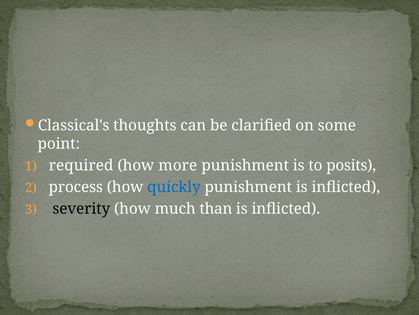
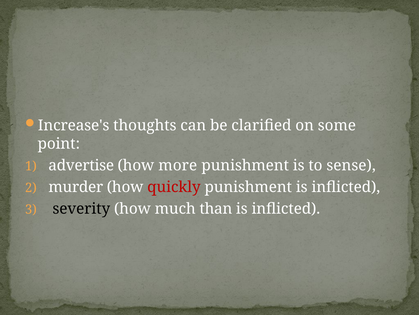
Classical's: Classical's -> Increase's
required: required -> advertise
posits: posits -> sense
process: process -> murder
quickly colour: blue -> red
